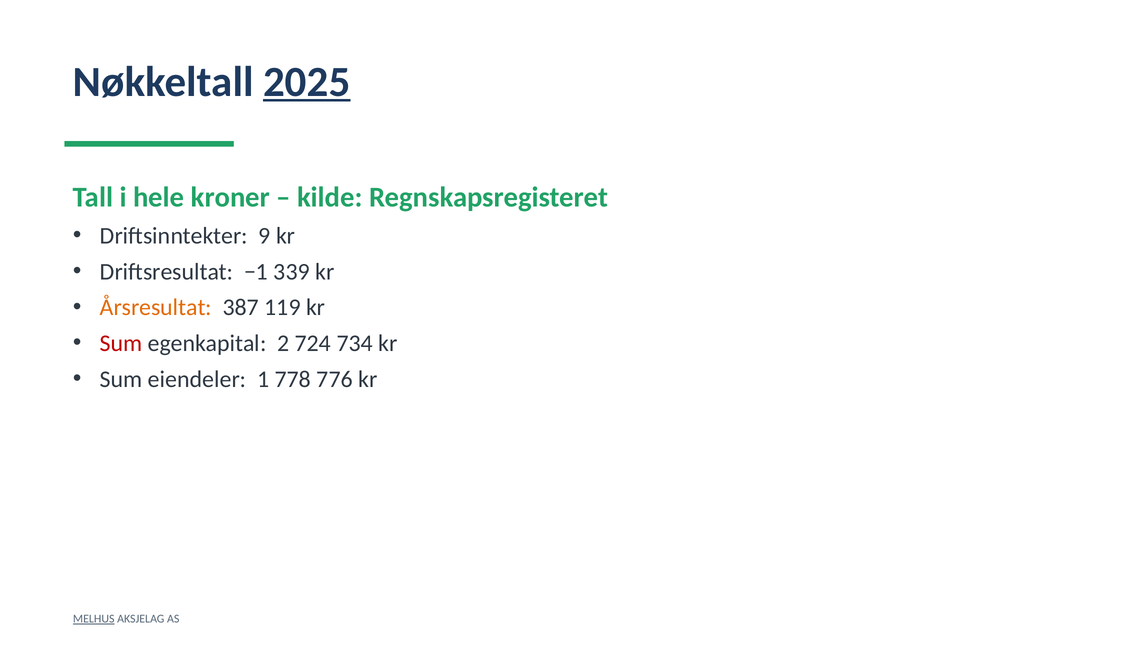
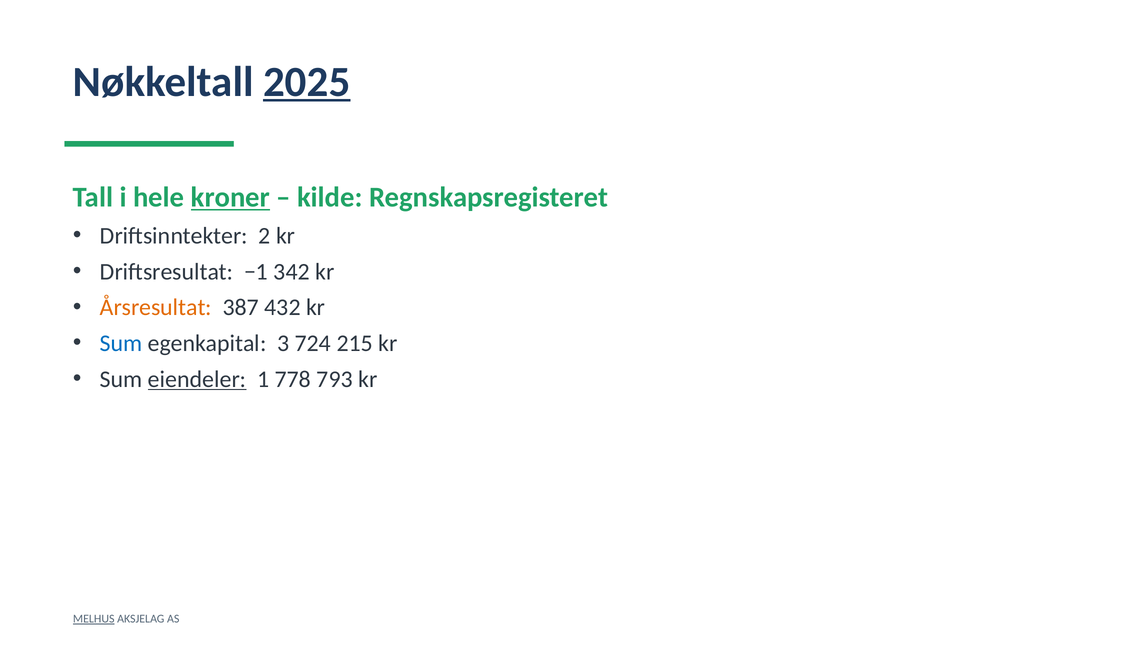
kroner underline: none -> present
9: 9 -> 2
339: 339 -> 342
119: 119 -> 432
Sum at (121, 343) colour: red -> blue
2: 2 -> 3
734: 734 -> 215
eiendeler underline: none -> present
776: 776 -> 793
